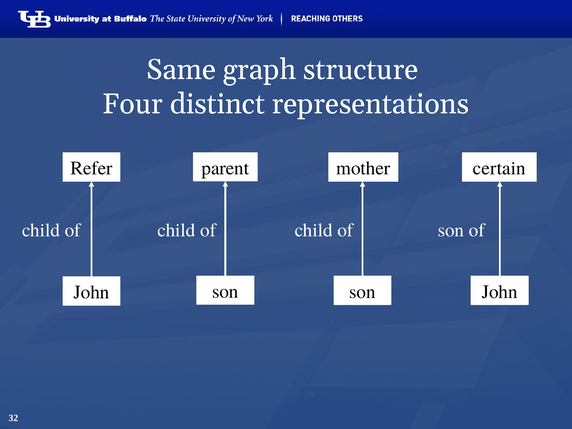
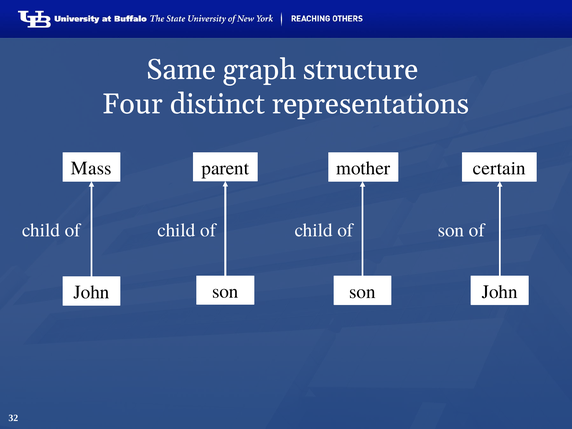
Refer: Refer -> Mass
